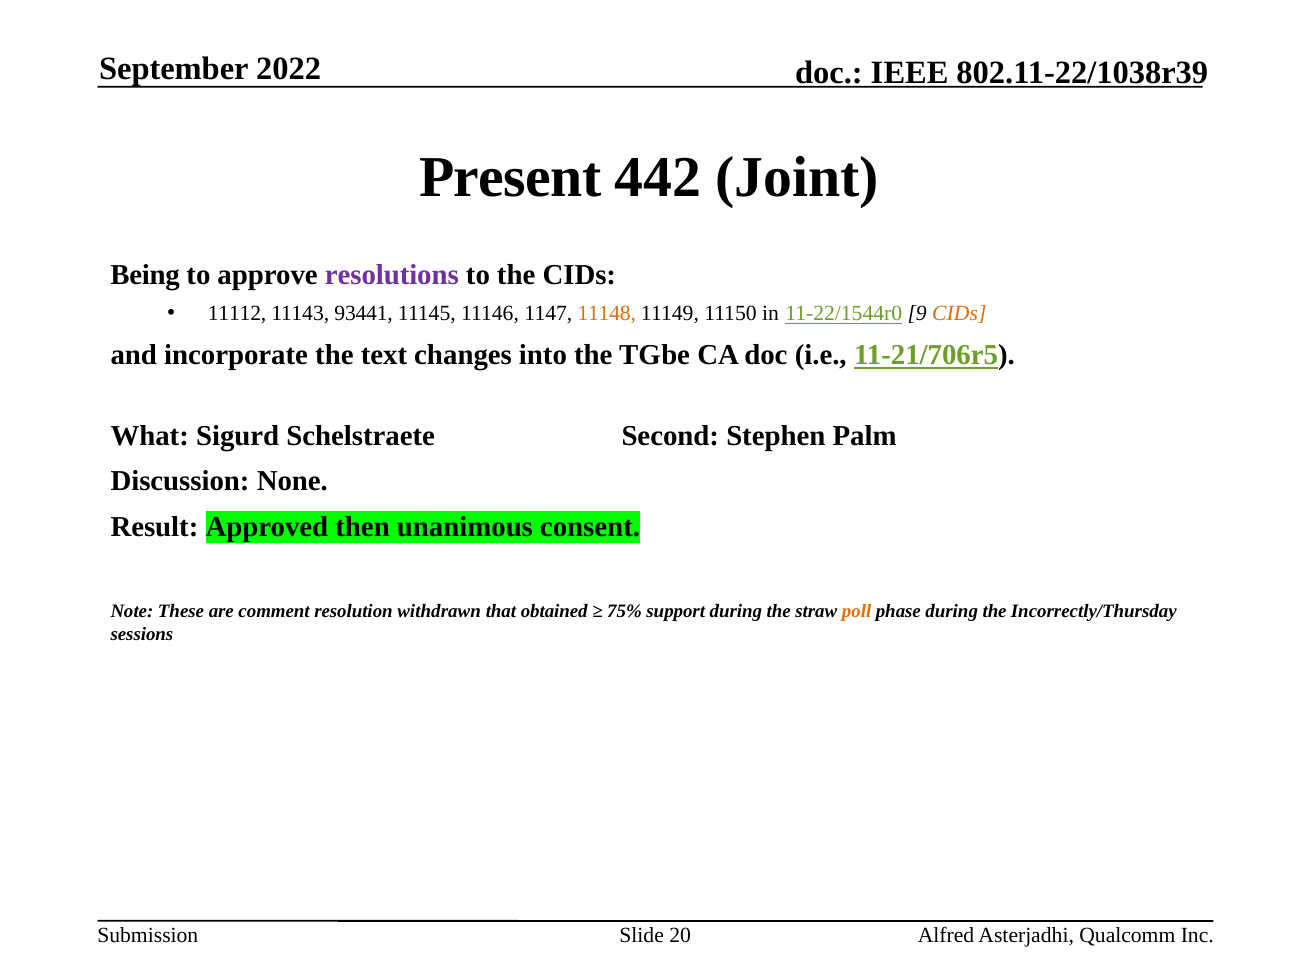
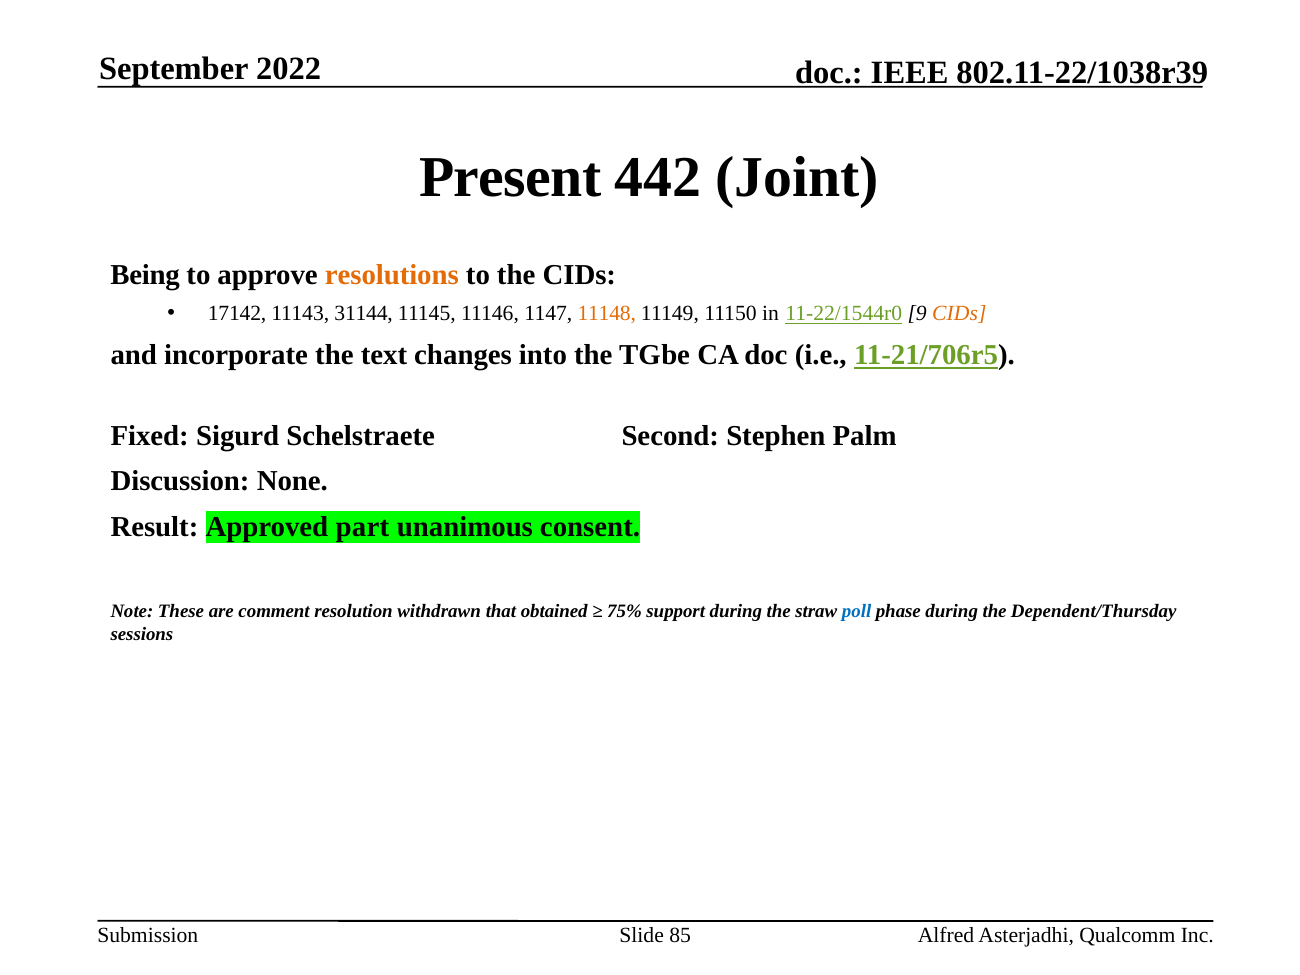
resolutions colour: purple -> orange
11112: 11112 -> 17142
93441: 93441 -> 31144
What: What -> Fixed
then: then -> part
poll colour: orange -> blue
Incorrectly/Thursday: Incorrectly/Thursday -> Dependent/Thursday
20: 20 -> 85
